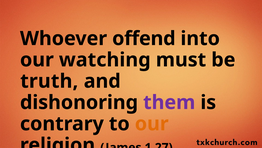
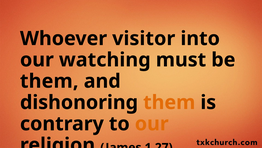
offend: offend -> visitor
truth at (49, 81): truth -> them
them at (169, 102) colour: purple -> orange
